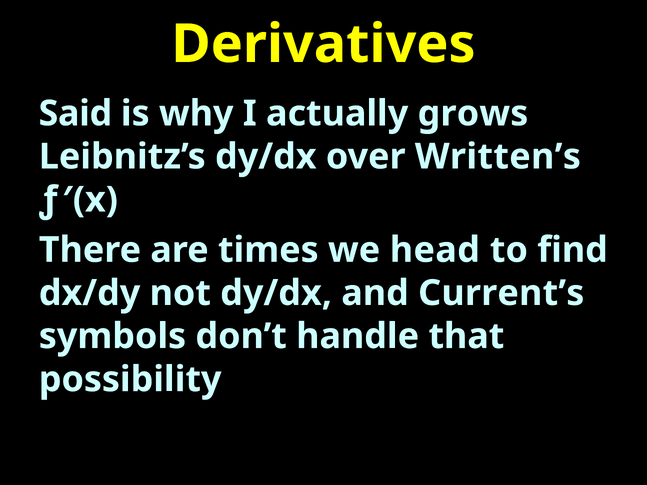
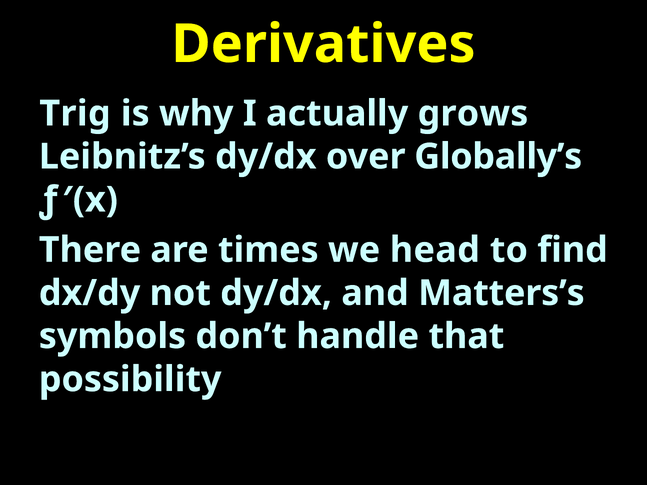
Said: Said -> Trig
Written’s: Written’s -> Globally’s
Current’s: Current’s -> Matters’s
